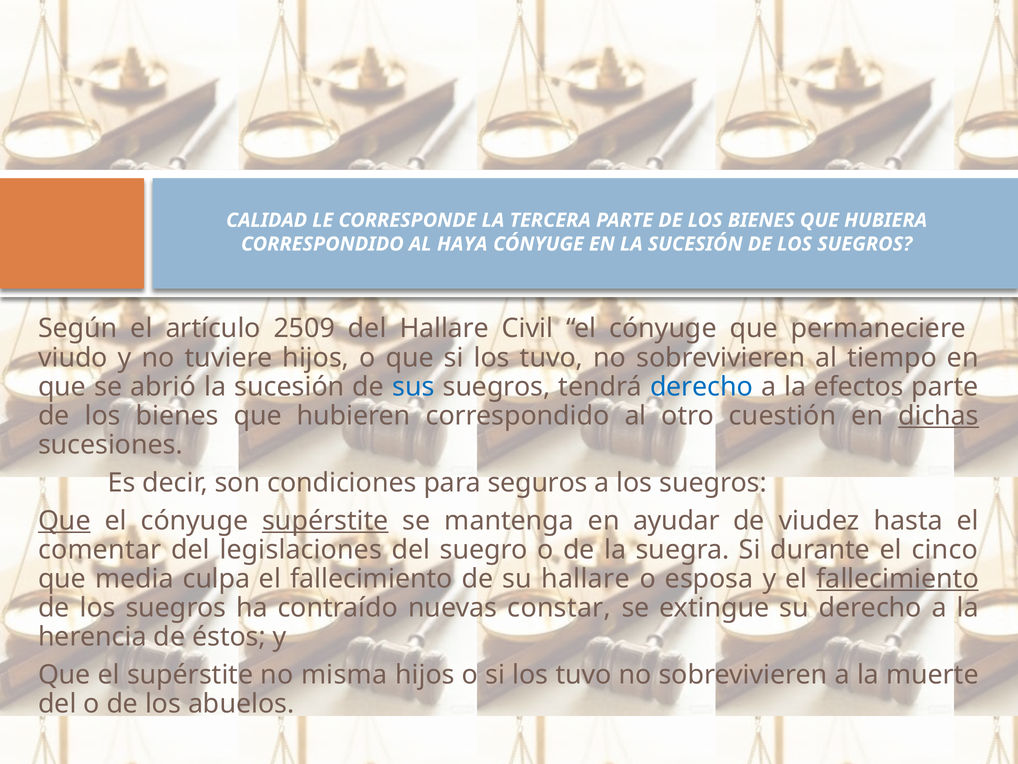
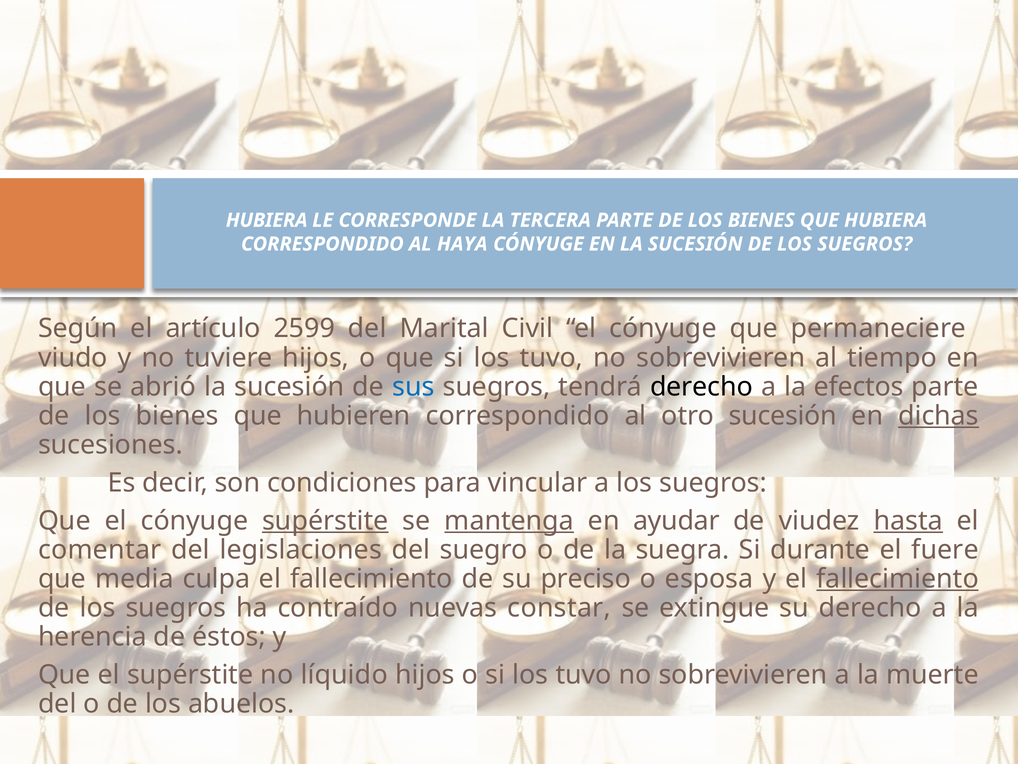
CALIDAD at (267, 220): CALIDAD -> HUBIERA
2509: 2509 -> 2599
del Hallare: Hallare -> Marital
derecho at (701, 386) colour: blue -> black
otro cuestión: cuestión -> sucesión
seguros: seguros -> vincular
Que at (64, 520) underline: present -> none
mantenga underline: none -> present
hasta underline: none -> present
cinco: cinco -> fuere
su hallare: hallare -> preciso
misma: misma -> líquido
